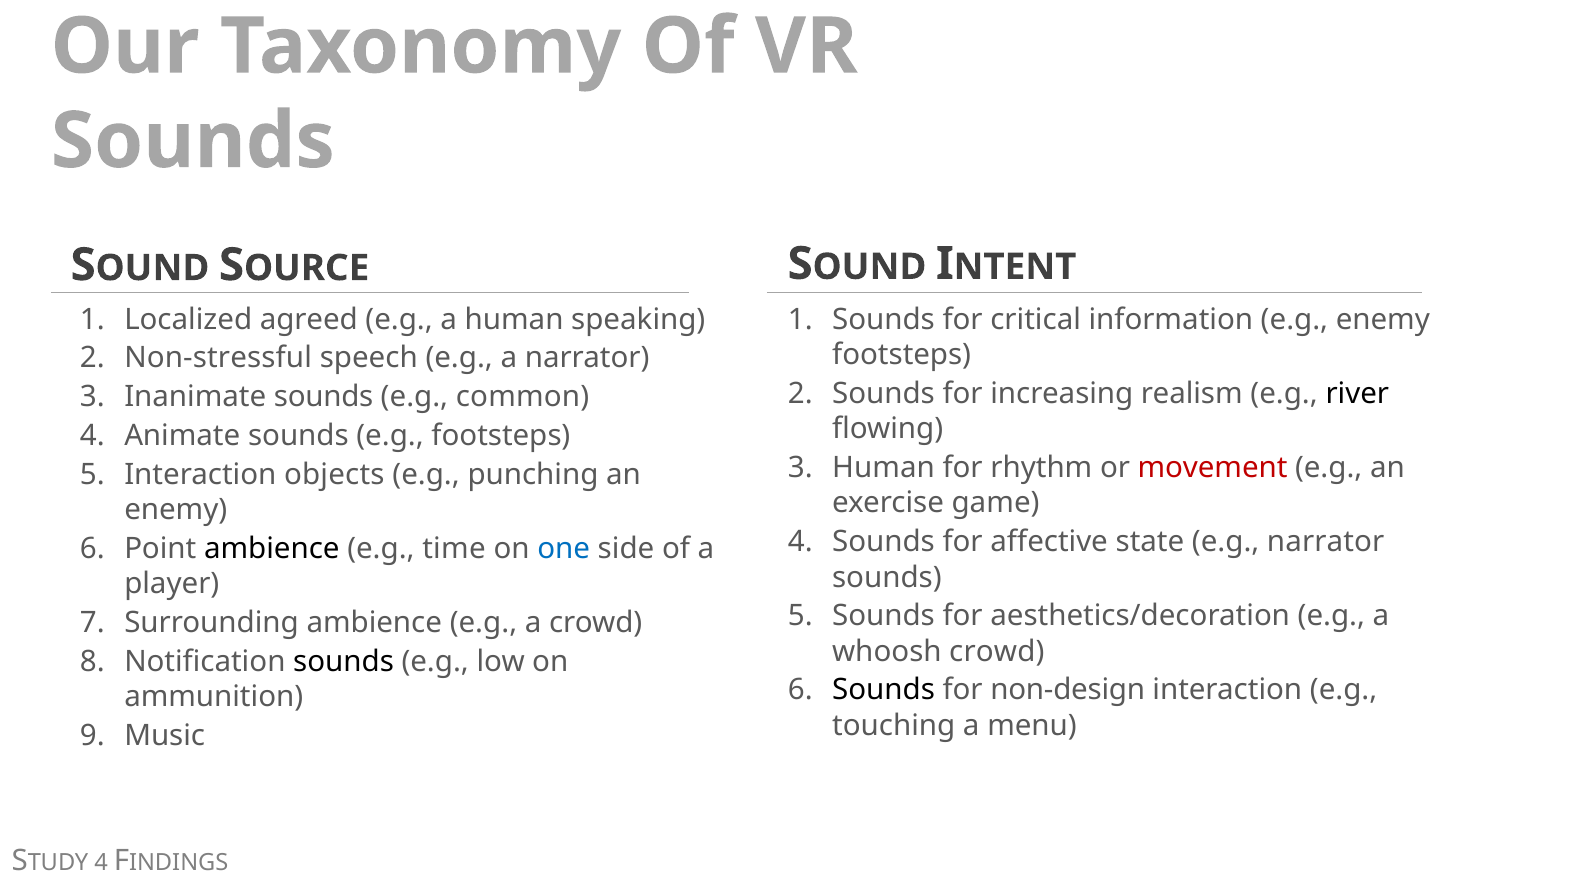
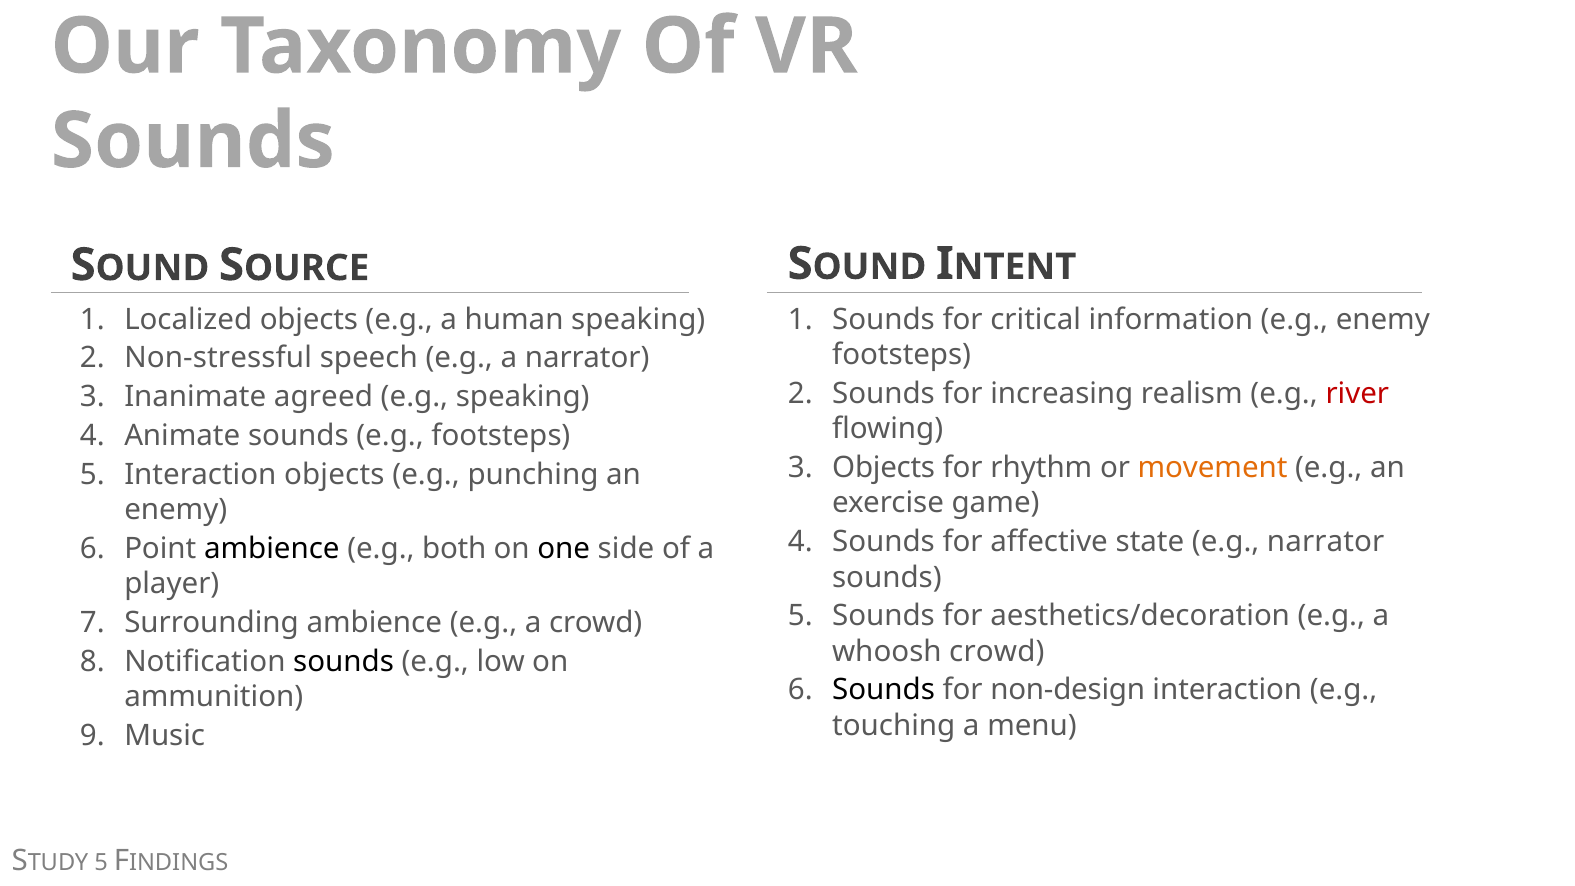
Localized agreed: agreed -> objects
river colour: black -> red
Inanimate sounds: sounds -> agreed
e.g common: common -> speaking
Human at (884, 468): Human -> Objects
movement colour: red -> orange
time: time -> both
one colour: blue -> black
4 at (101, 863): 4 -> 5
